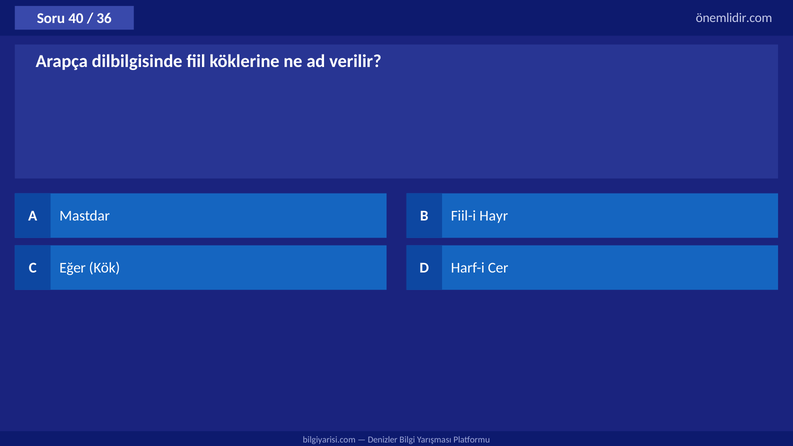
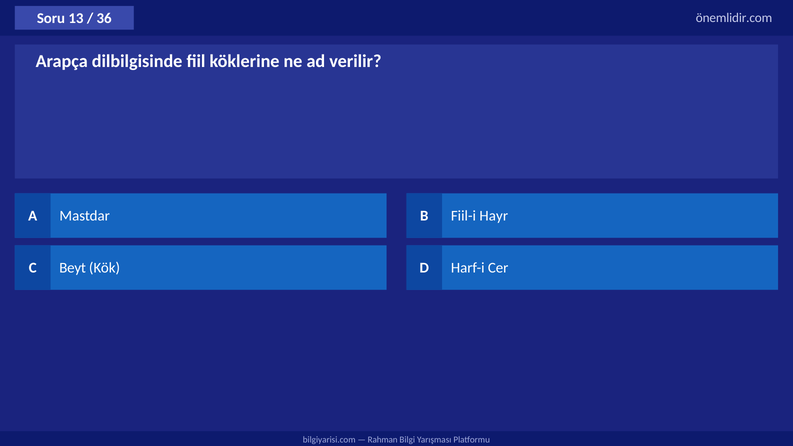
40: 40 -> 13
Eğer: Eğer -> Beyt
Denizler: Denizler -> Rahman
